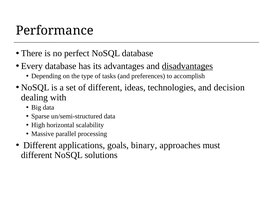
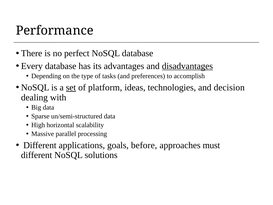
set underline: none -> present
of different: different -> platform
binary: binary -> before
